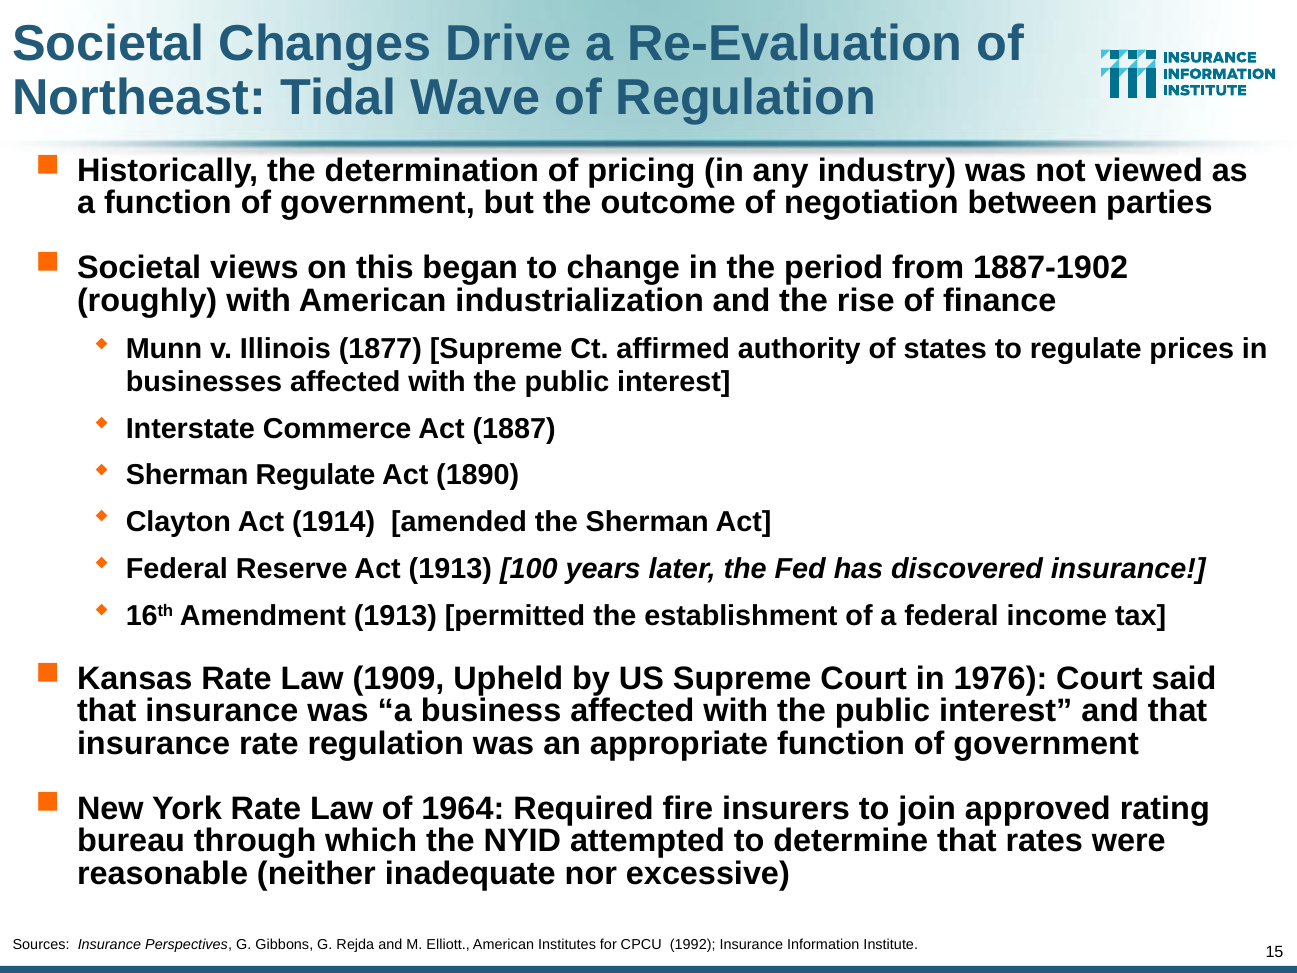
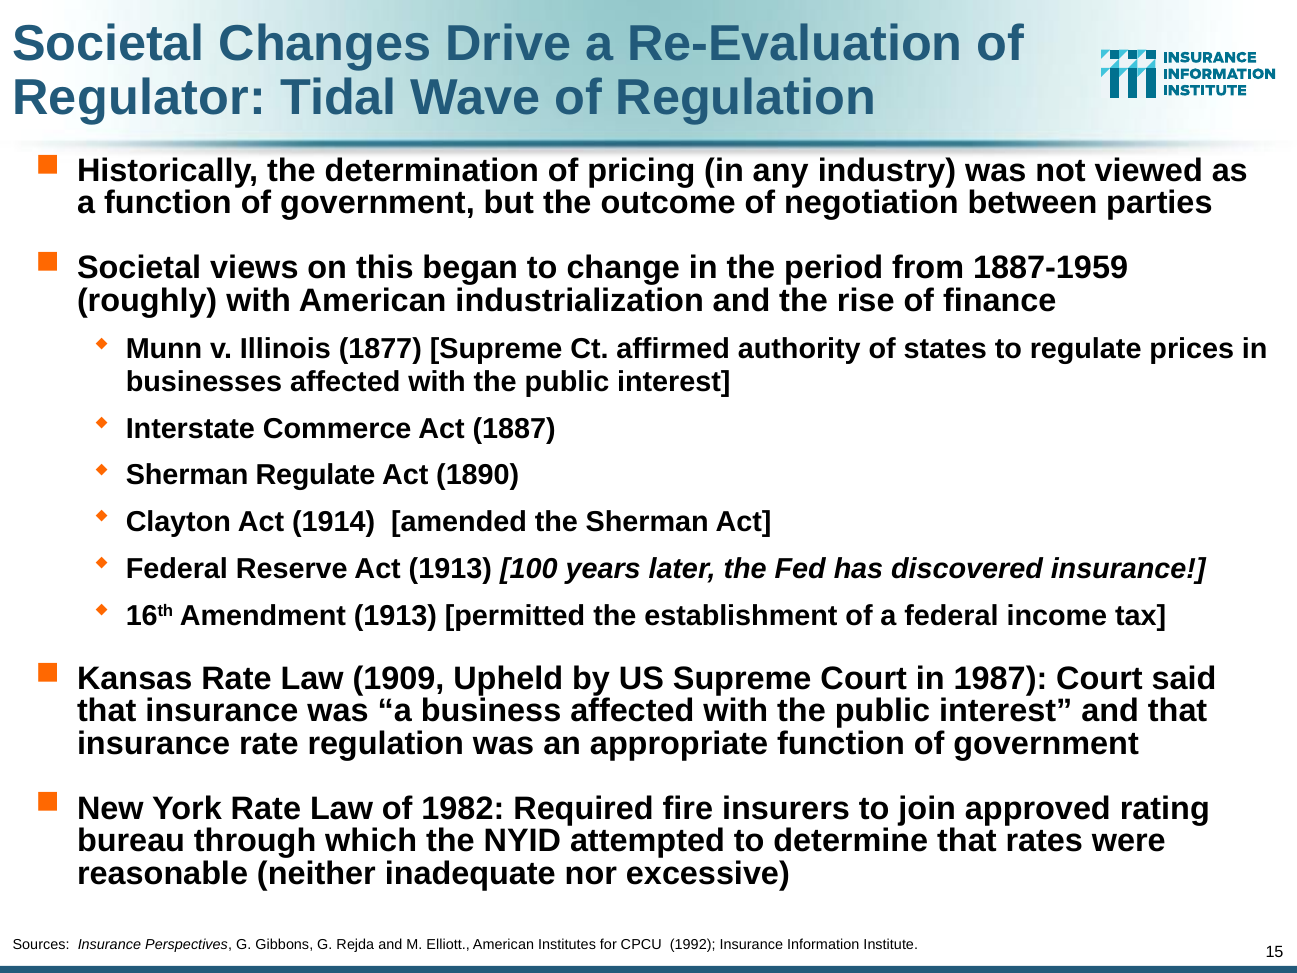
Northeast: Northeast -> Regulator
1887-1902: 1887-1902 -> 1887-1959
1976: 1976 -> 1987
1964: 1964 -> 1982
